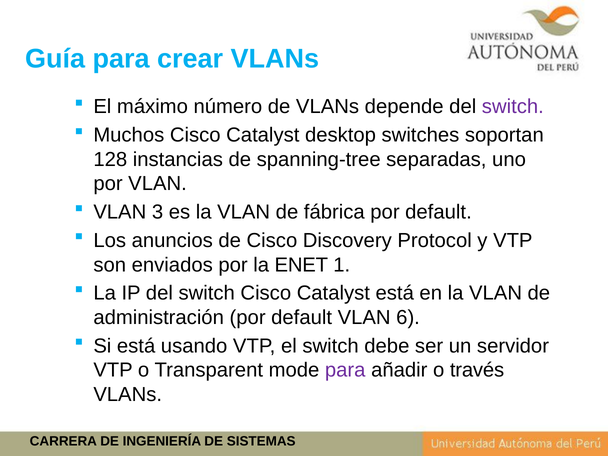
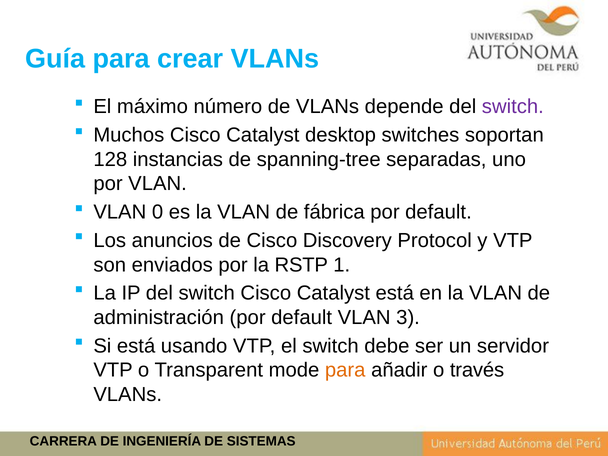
3: 3 -> 0
ENET: ENET -> RSTP
6: 6 -> 3
para at (345, 370) colour: purple -> orange
